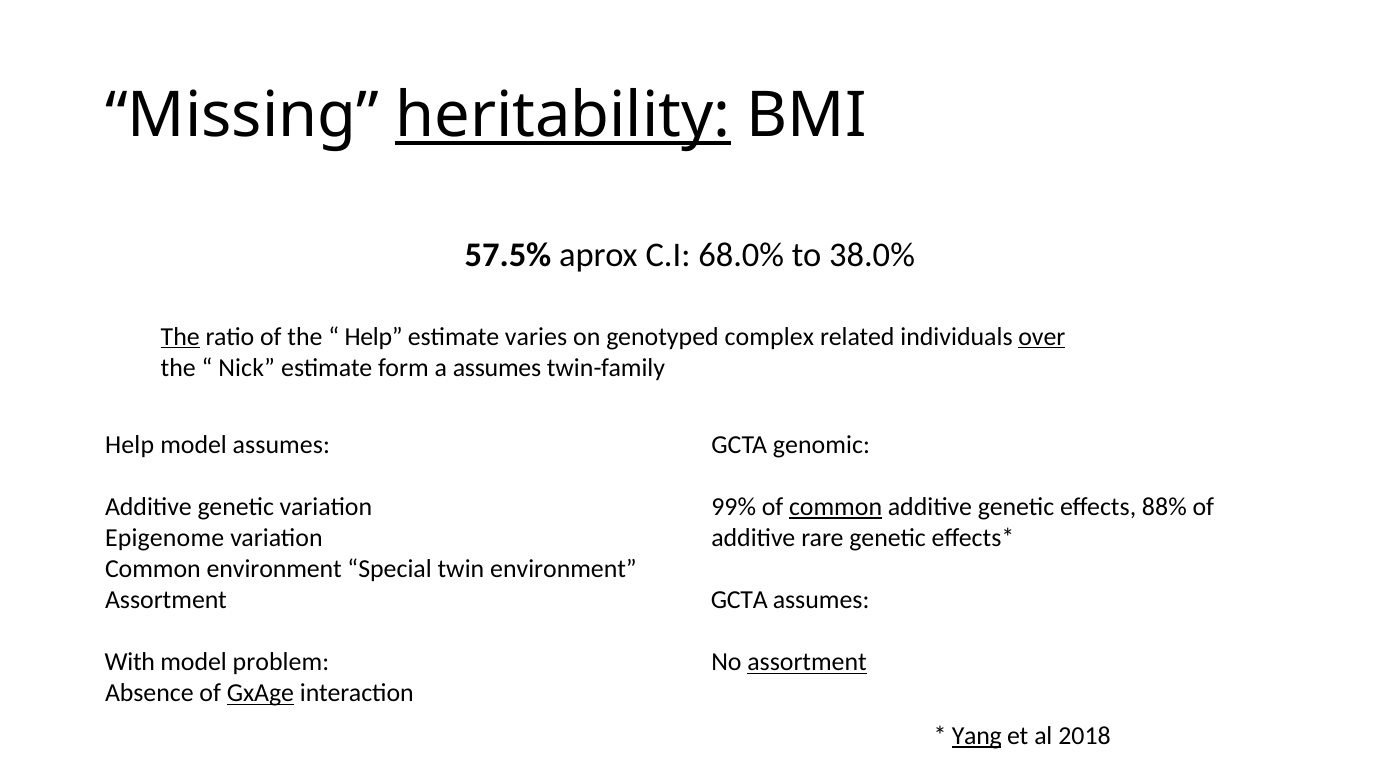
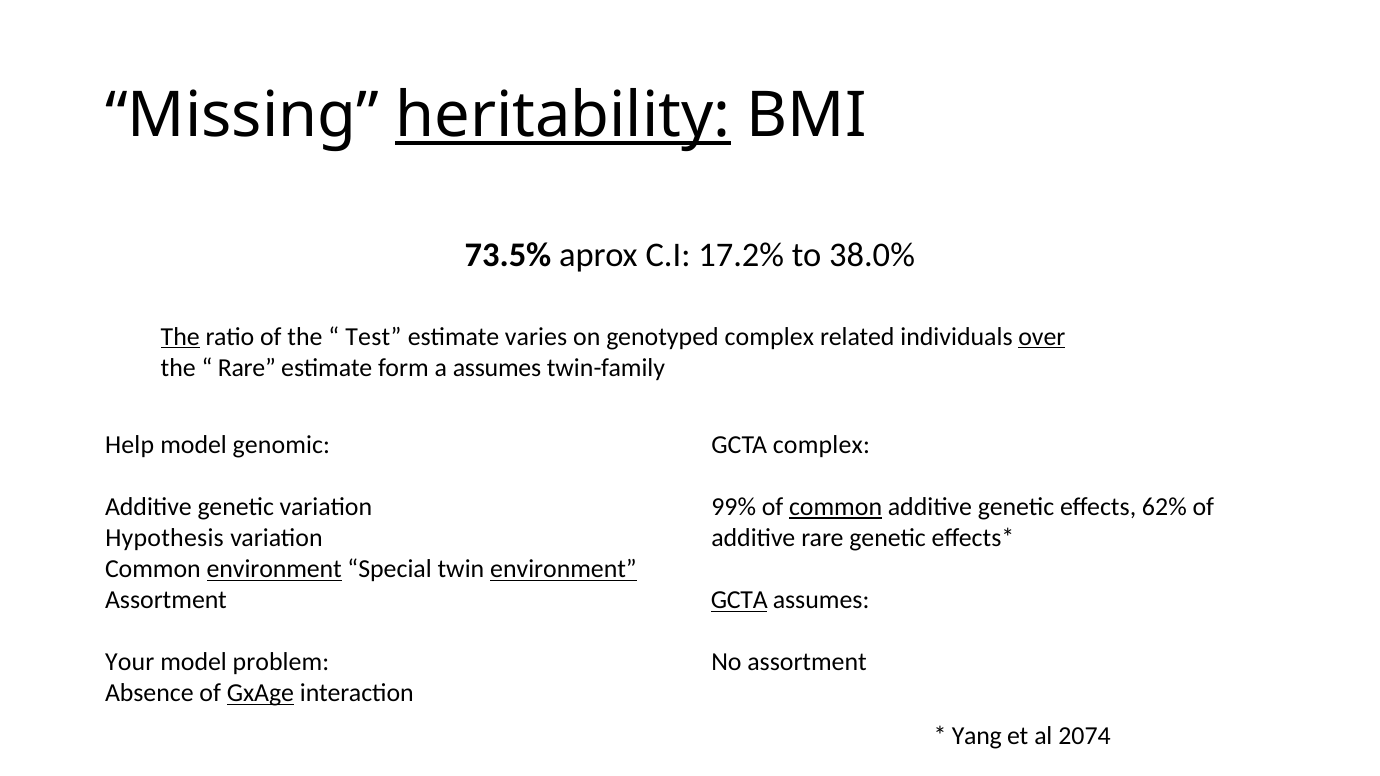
57.5%: 57.5% -> 73.5%
68.0%: 68.0% -> 17.2%
Help at (374, 337): Help -> Test
Nick at (247, 368): Nick -> Rare
model assumes: assumes -> genomic
GCTA genomic: genomic -> complex
88%: 88% -> 62%
Epigenome: Epigenome -> Hypothesis
environment at (274, 569) underline: none -> present
environment at (564, 569) underline: none -> present
GCTA at (739, 600) underline: none -> present
With: With -> Your
assortment at (807, 663) underline: present -> none
Yang underline: present -> none
2018: 2018 -> 2074
